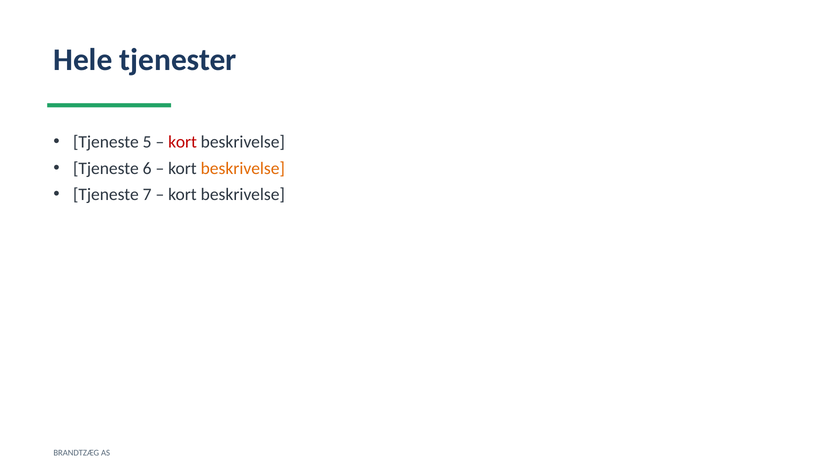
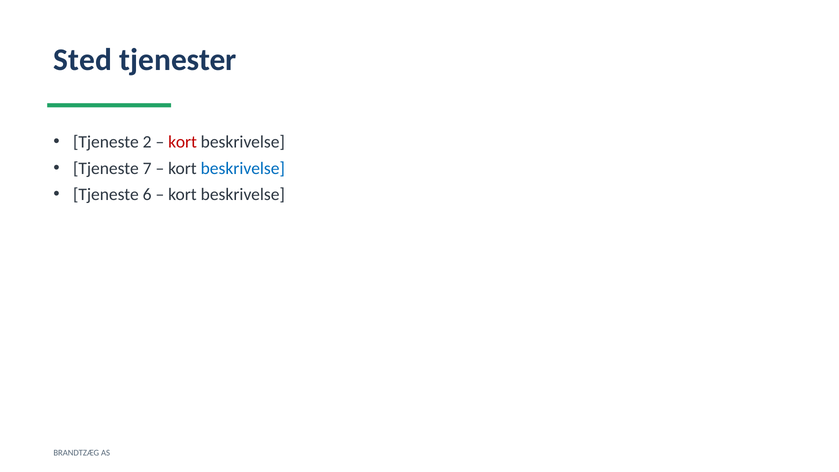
Hele: Hele -> Sted
5: 5 -> 2
6: 6 -> 7
beskrivelse at (243, 168) colour: orange -> blue
7: 7 -> 6
